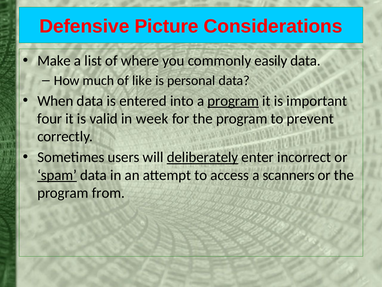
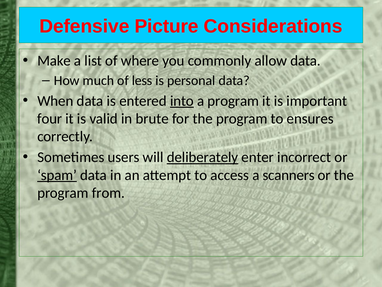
easily: easily -> allow
like: like -> less
into underline: none -> present
program at (233, 101) underline: present -> none
week: week -> brute
prevent: prevent -> ensures
